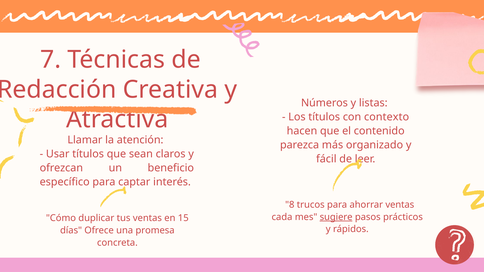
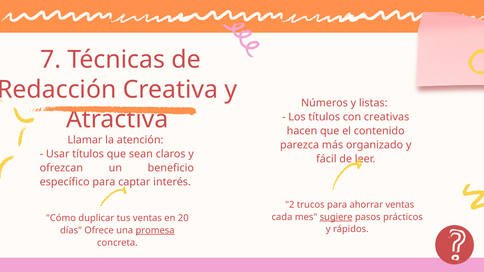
contexto: contexto -> creativas
8: 8 -> 2
15: 15 -> 20
promesa underline: none -> present
